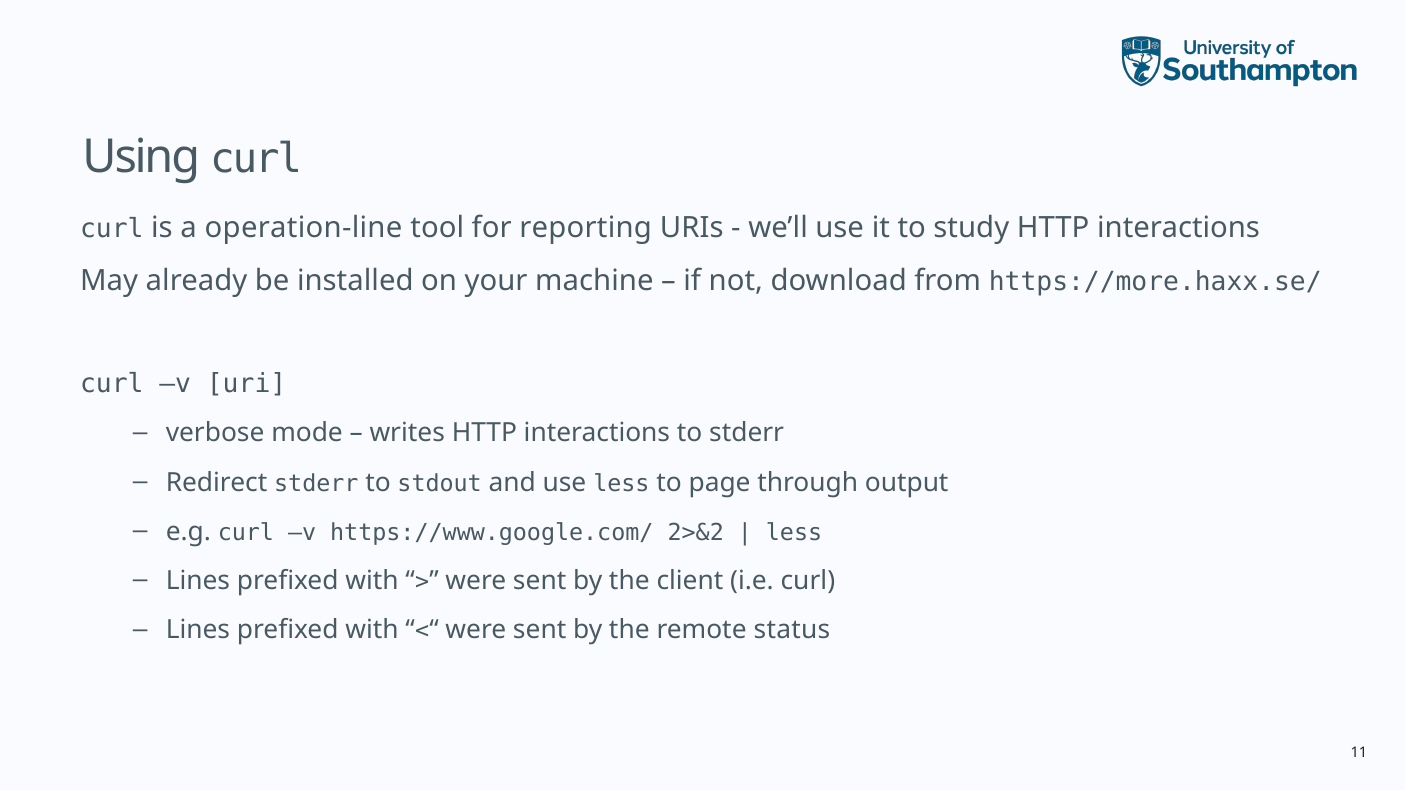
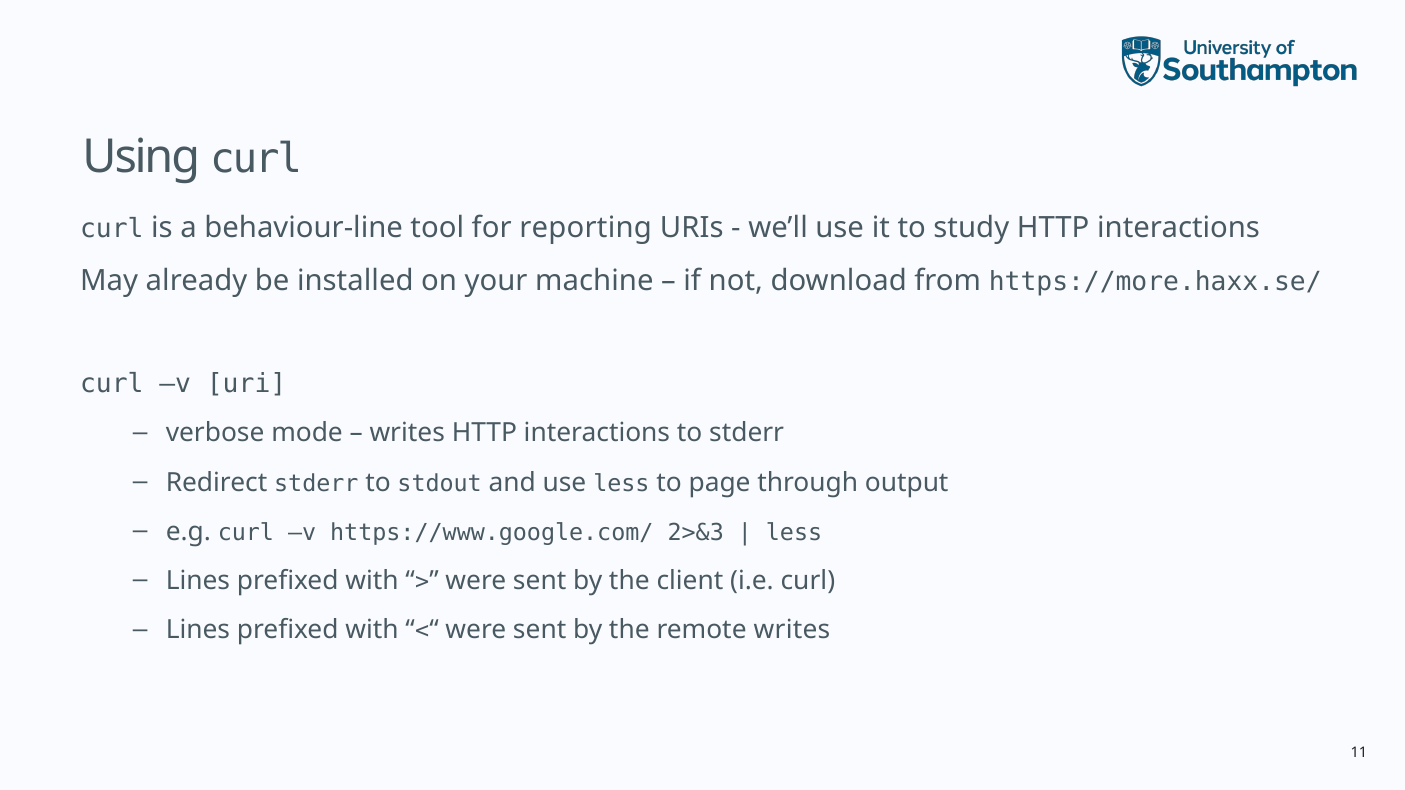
operation-line: operation-line -> behaviour-line
2>&2: 2>&2 -> 2>&3
remote status: status -> writes
